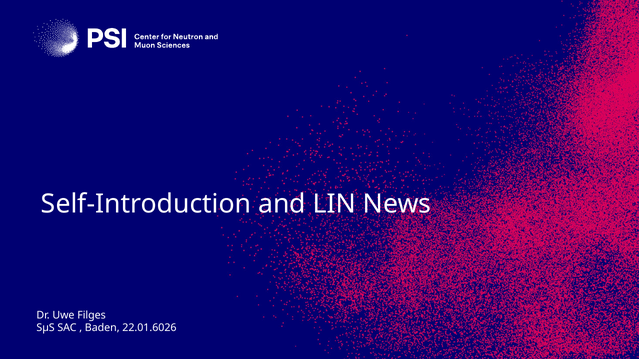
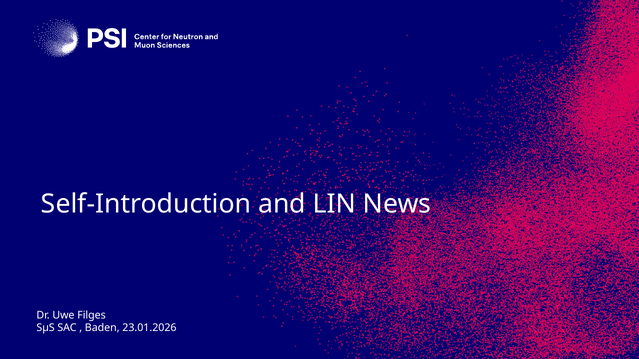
22.01.6026: 22.01.6026 -> 23.01.2026
